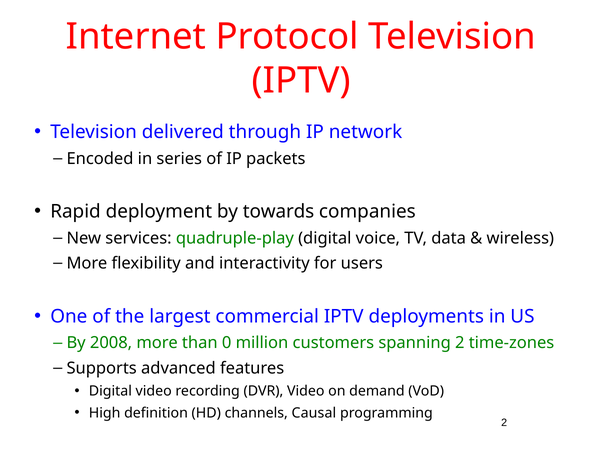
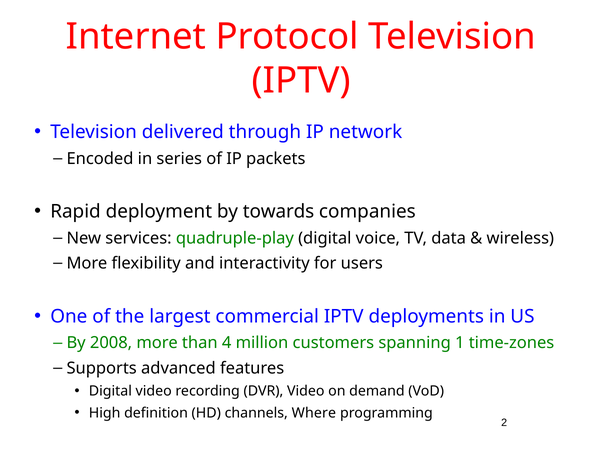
0: 0 -> 4
spanning 2: 2 -> 1
Causal: Causal -> Where
